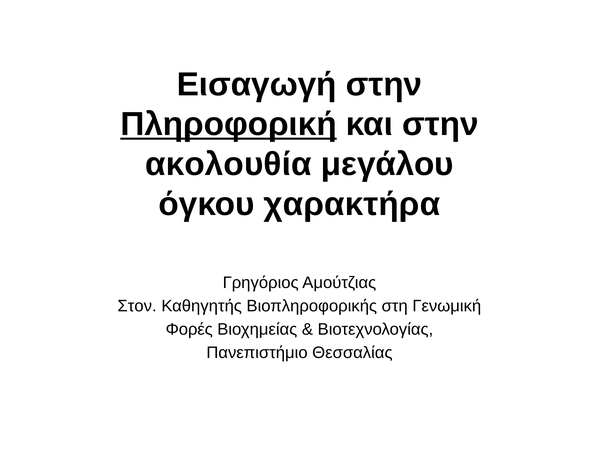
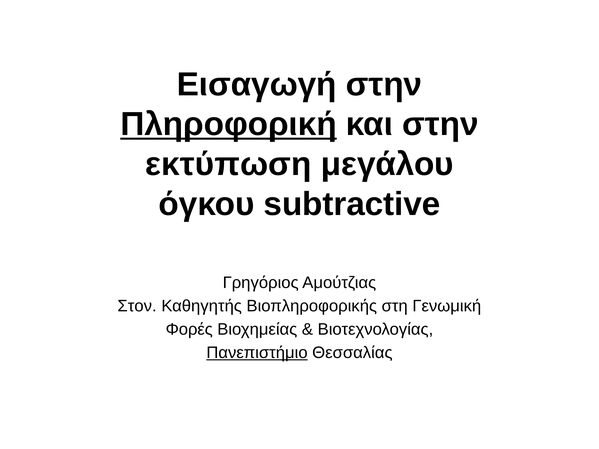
ακολουθία: ακολουθία -> εκτύπωση
χαρακτήρα: χαρακτήρα -> subtractive
Πανεπιστήμιο underline: none -> present
